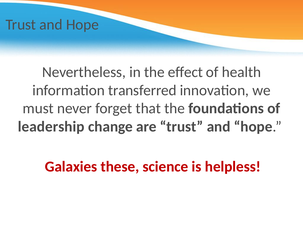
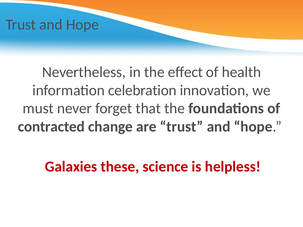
transferred: transferred -> celebration
leadership: leadership -> contracted
